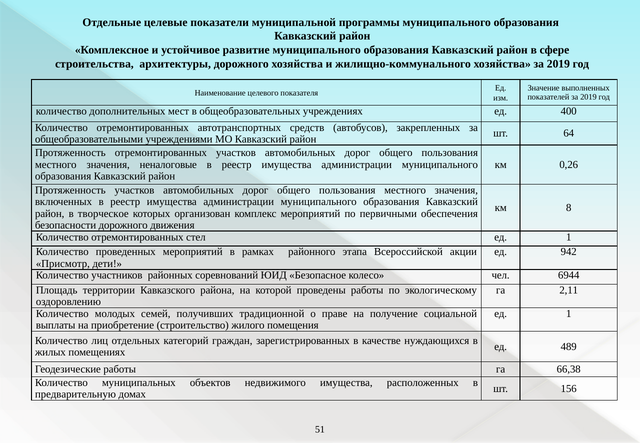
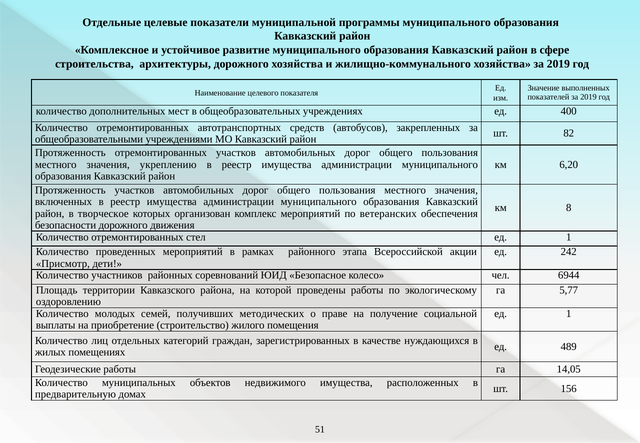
64: 64 -> 82
неналоговые: неналоговые -> укреплению
0,26: 0,26 -> 6,20
первичными: первичными -> ветеранских
942: 942 -> 242
2,11: 2,11 -> 5,77
традиционной: традиционной -> методических
66,38: 66,38 -> 14,05
